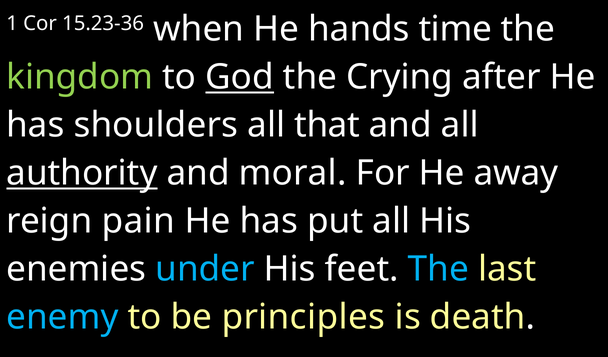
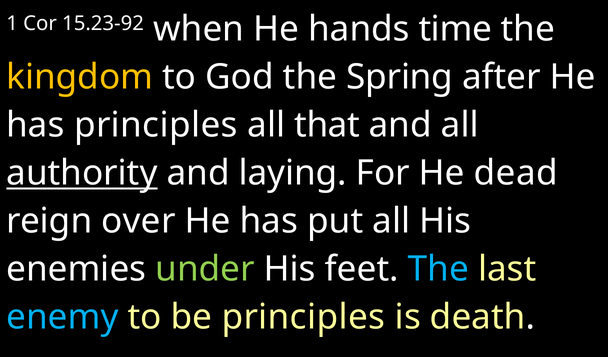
15.23-36: 15.23-36 -> 15.23-92
kingdom colour: light green -> yellow
God underline: present -> none
Crying: Crying -> Spring
has shoulders: shoulders -> principles
moral: moral -> laying
away: away -> dead
pain: pain -> over
under colour: light blue -> light green
